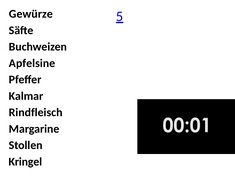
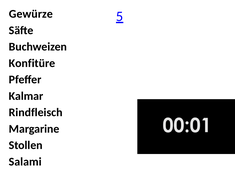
Apfelsine: Apfelsine -> Konfitüre
Kringel: Kringel -> Salami
